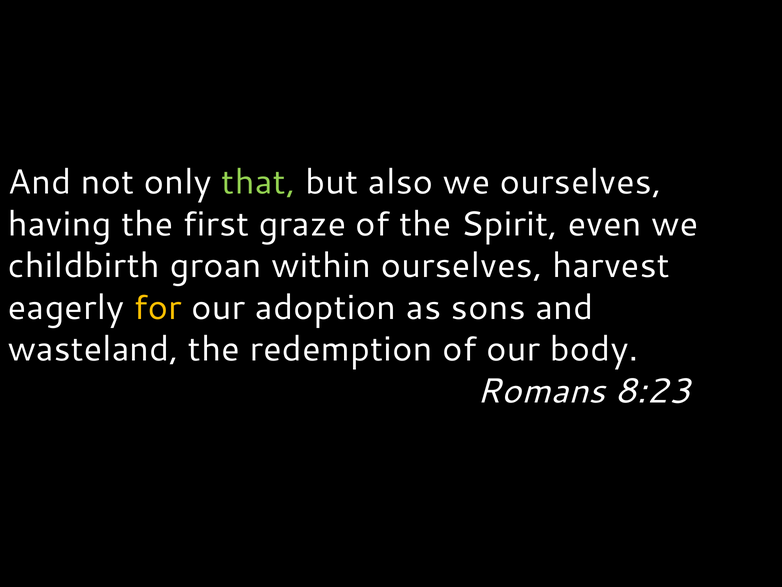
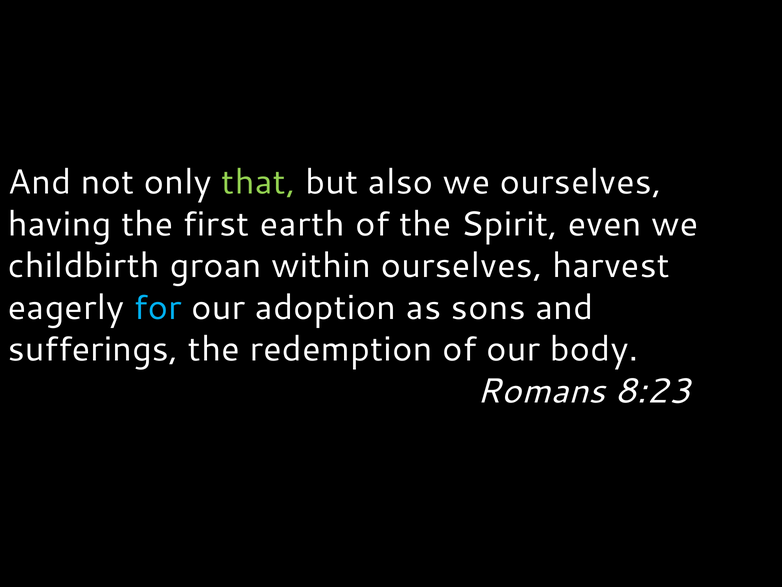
graze: graze -> earth
for colour: yellow -> light blue
wasteland: wasteland -> sufferings
